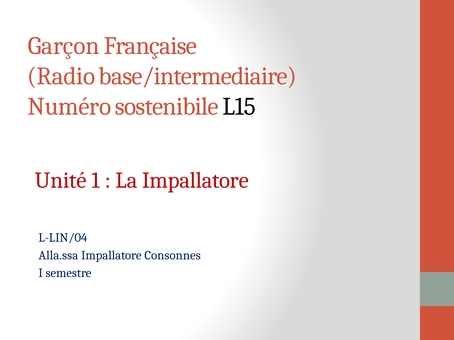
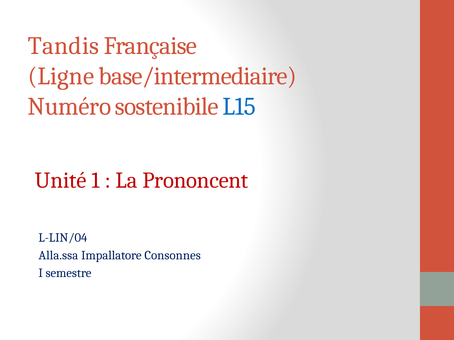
Garçon: Garçon -> Tandis
Radio: Radio -> Ligne
L15 colour: black -> blue
La Impallatore: Impallatore -> Prononcent
